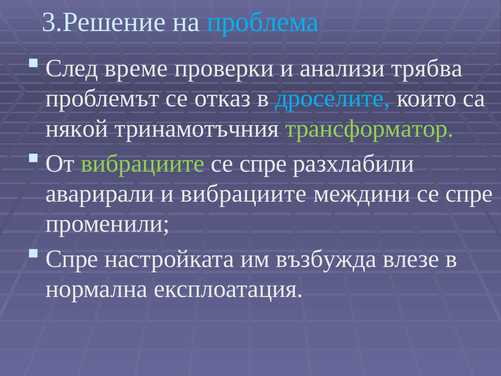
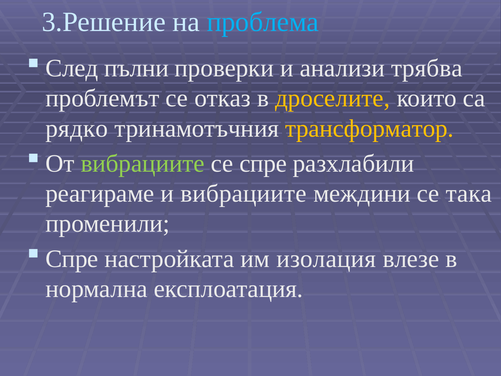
време: време -> пълни
дроселите colour: light blue -> yellow
някой: някой -> рядко
трансформатор colour: light green -> yellow
аварирали: аварирали -> реагираме
междини се спре: спре -> така
възбужда: възбужда -> изолация
